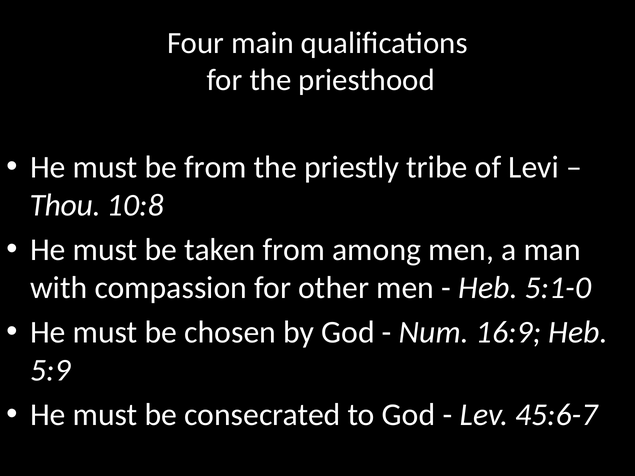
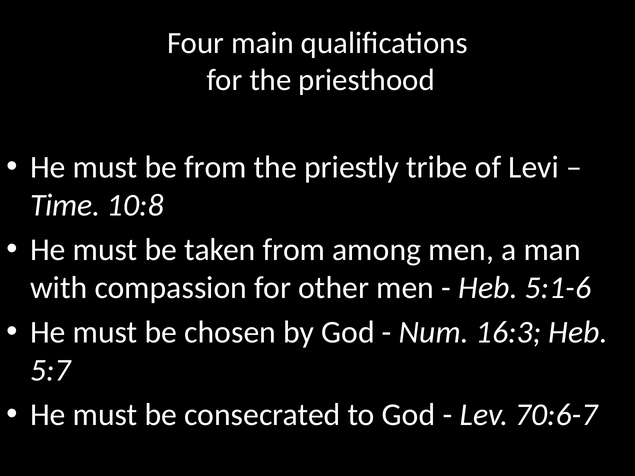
Thou: Thou -> Time
5:1-0: 5:1-0 -> 5:1-6
16:9: 16:9 -> 16:3
5:9: 5:9 -> 5:7
45:6-7: 45:6-7 -> 70:6-7
